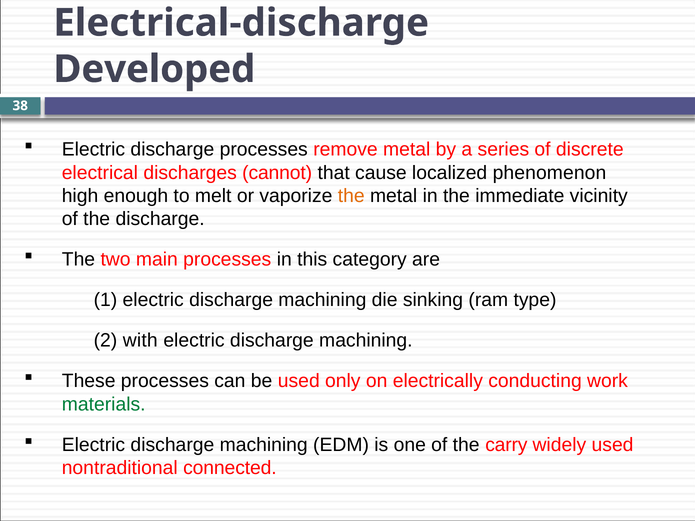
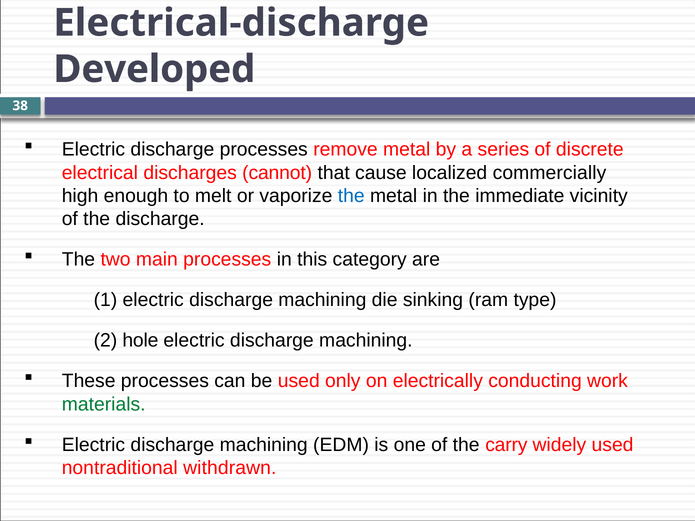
phenomenon: phenomenon -> commercially
the at (351, 196) colour: orange -> blue
with: with -> hole
connected: connected -> withdrawn
